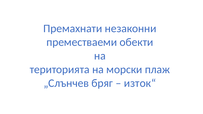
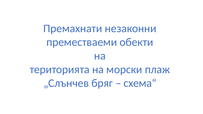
изток“: изток“ -> схема“
